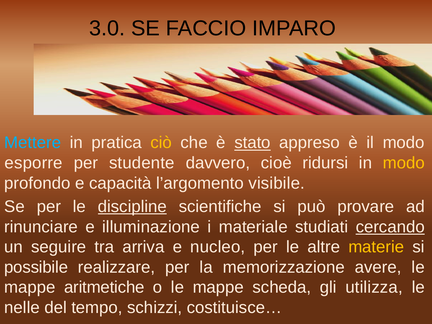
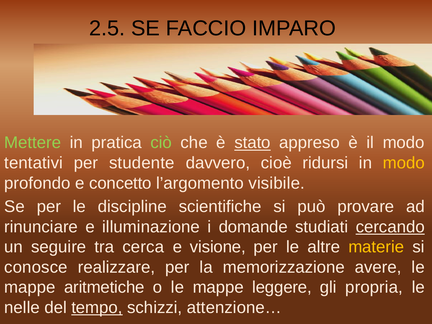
3.0: 3.0 -> 2.5
Mettere colour: light blue -> light green
ciò colour: yellow -> light green
esporre: esporre -> tentativi
capacità: capacità -> concetto
discipline underline: present -> none
materiale: materiale -> domande
arriva: arriva -> cerca
nucleo: nucleo -> visione
possibile: possibile -> conosce
scheda: scheda -> leggere
utilizza: utilizza -> propria
tempo underline: none -> present
costituisce…: costituisce… -> attenzione…
